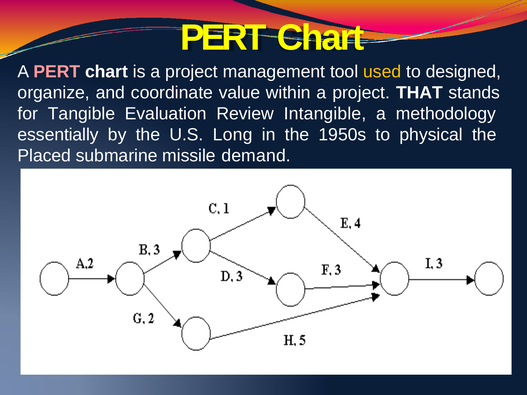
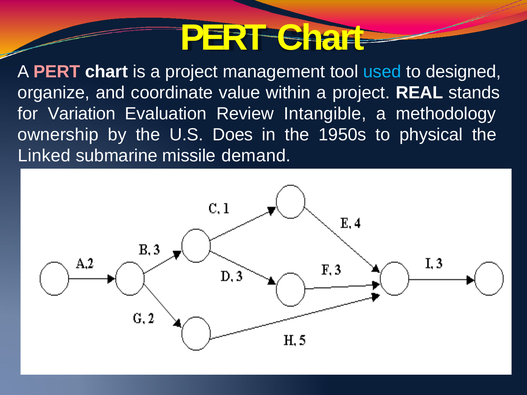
used colour: yellow -> light blue
THAT: THAT -> REAL
Tangible: Tangible -> Variation
essentially: essentially -> ownership
Long: Long -> Does
Placed: Placed -> Linked
